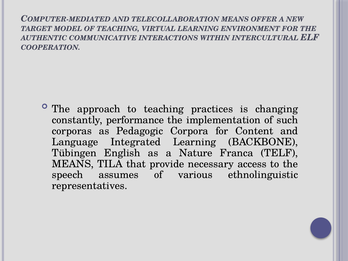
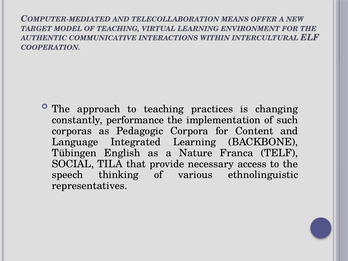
MEANS at (73, 164): MEANS -> SOCIAL
assumes: assumes -> thinking
